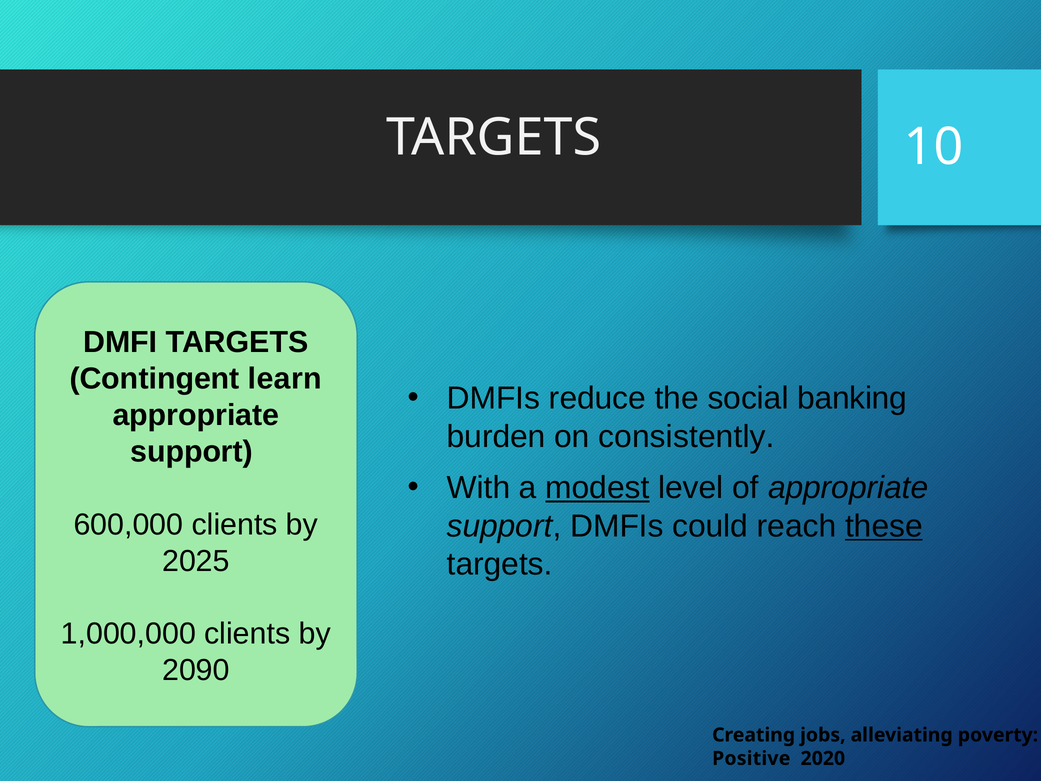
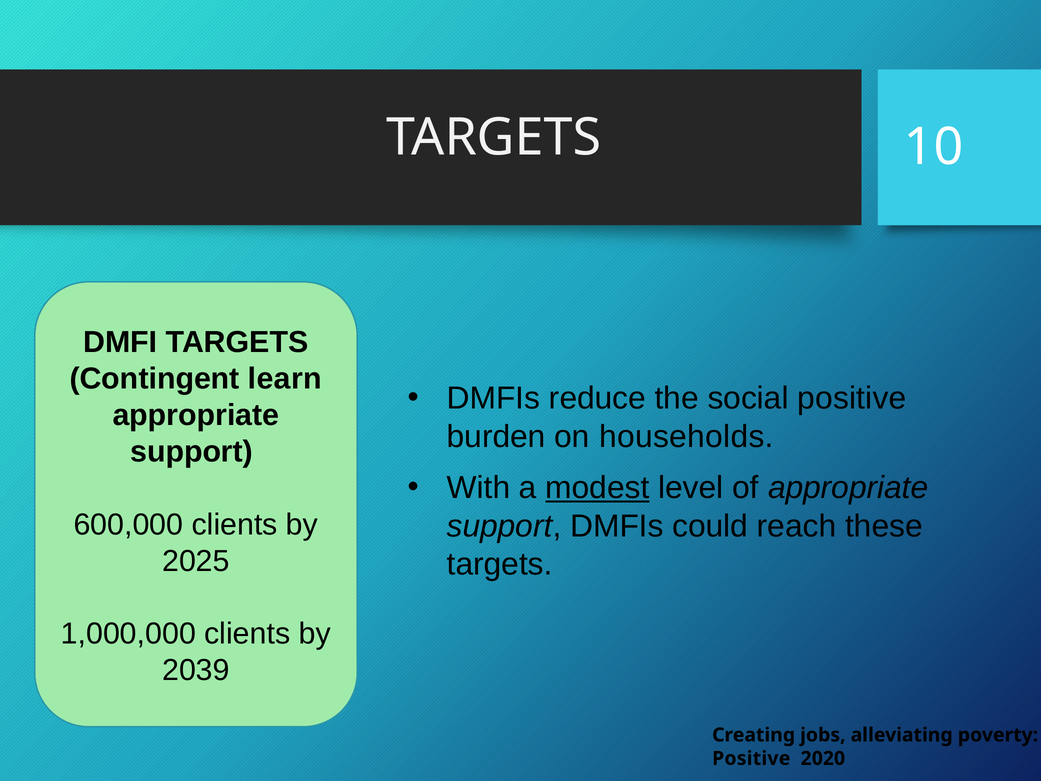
social banking: banking -> positive
consistently: consistently -> households
these underline: present -> none
2090: 2090 -> 2039
